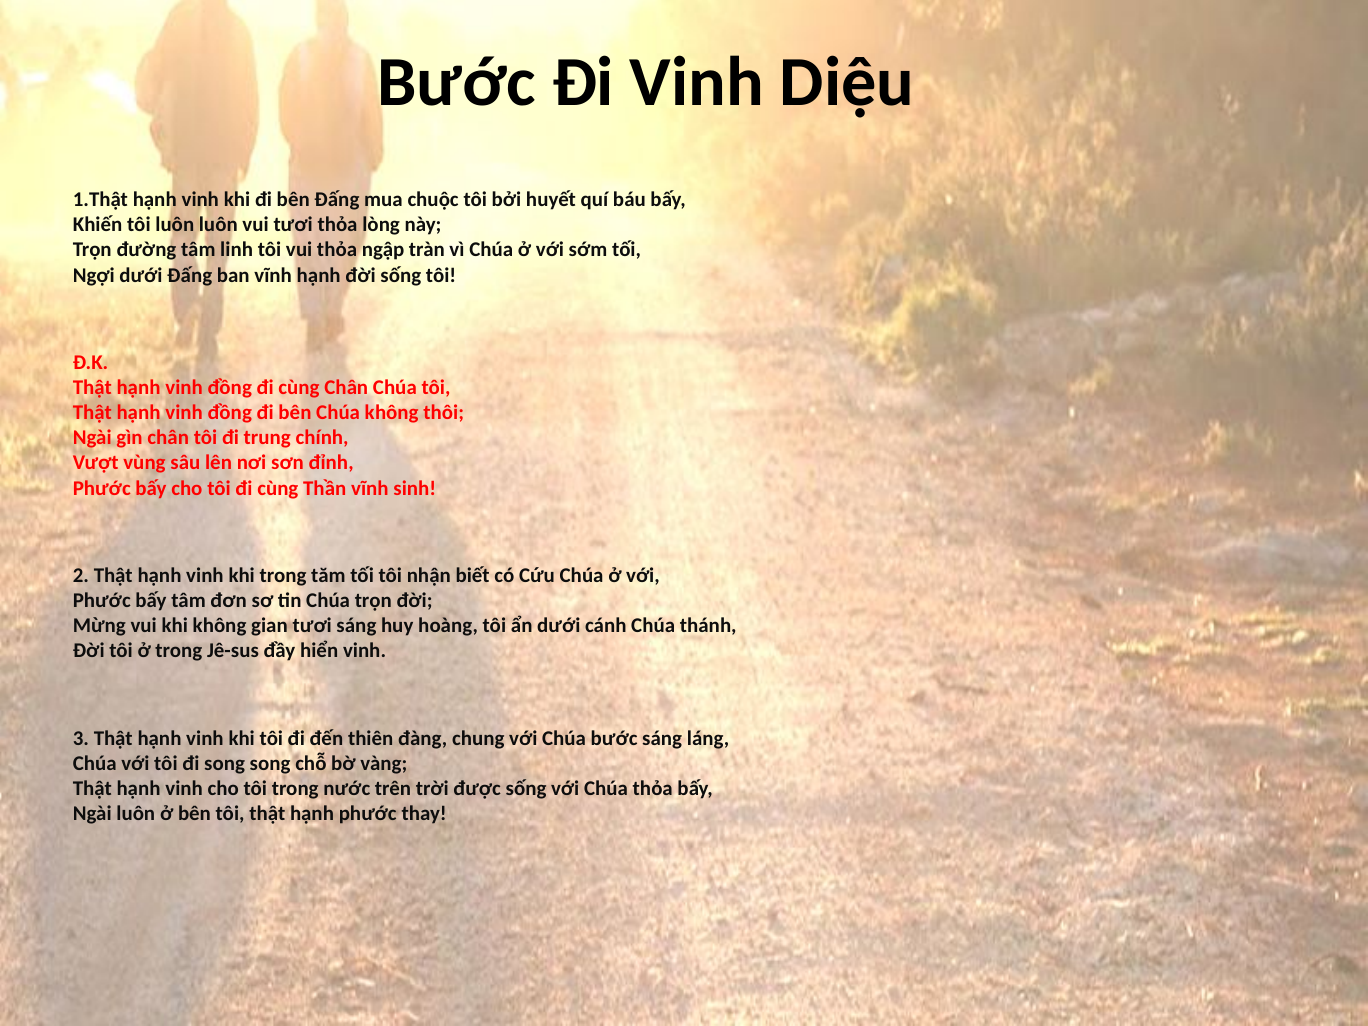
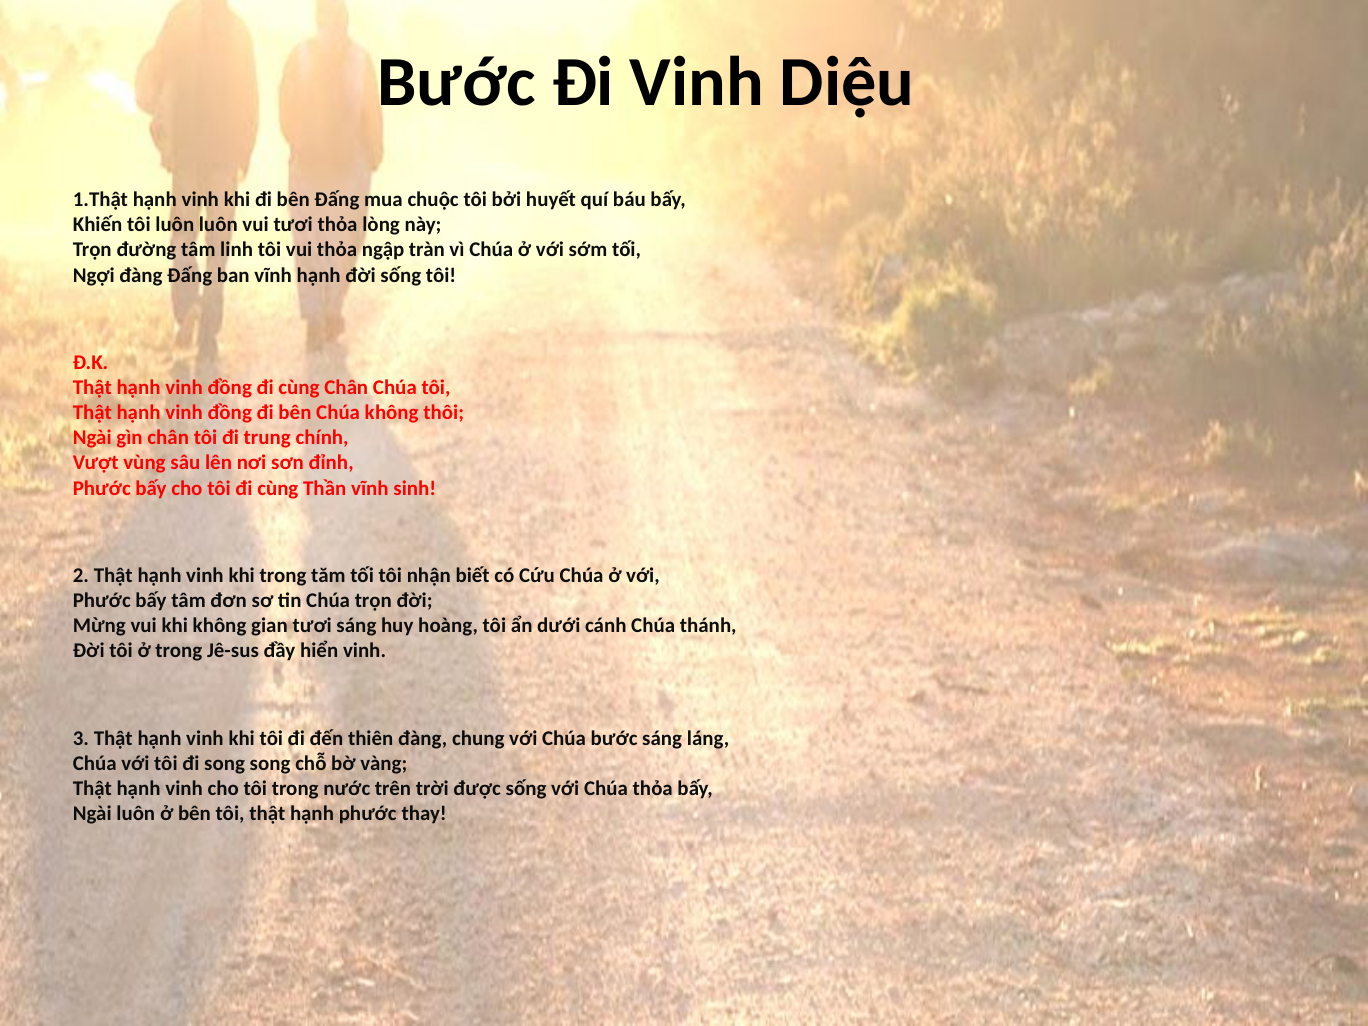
Ngợi dưới: dưới -> đàng
